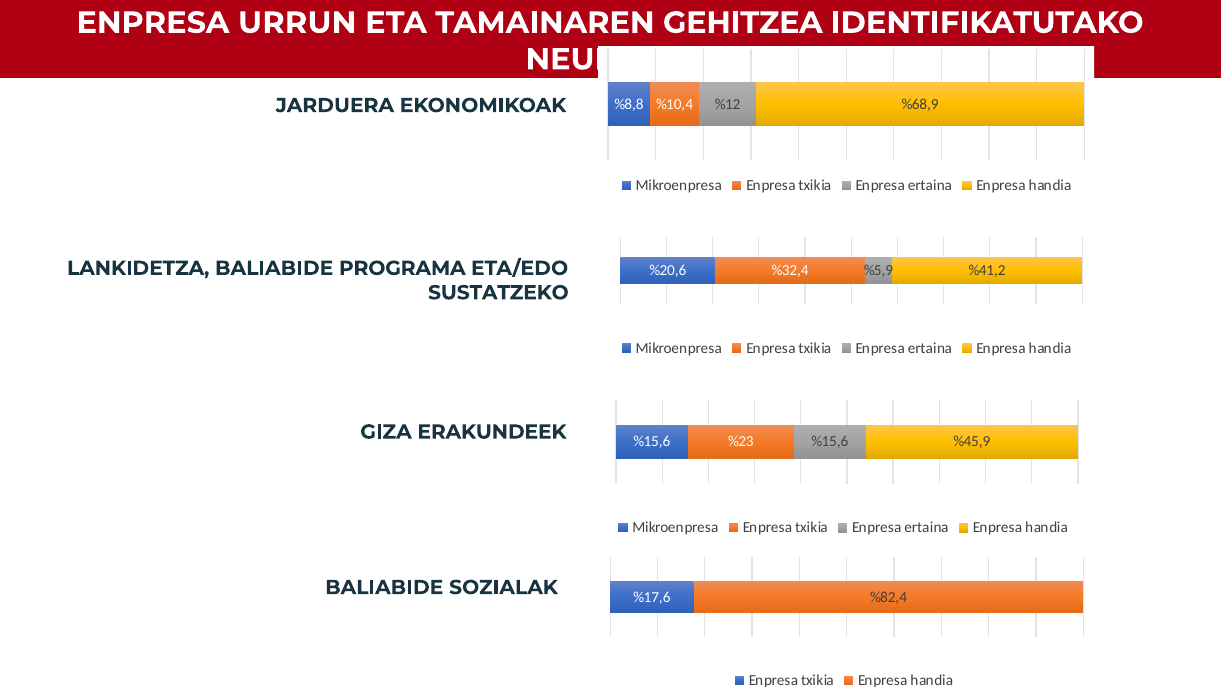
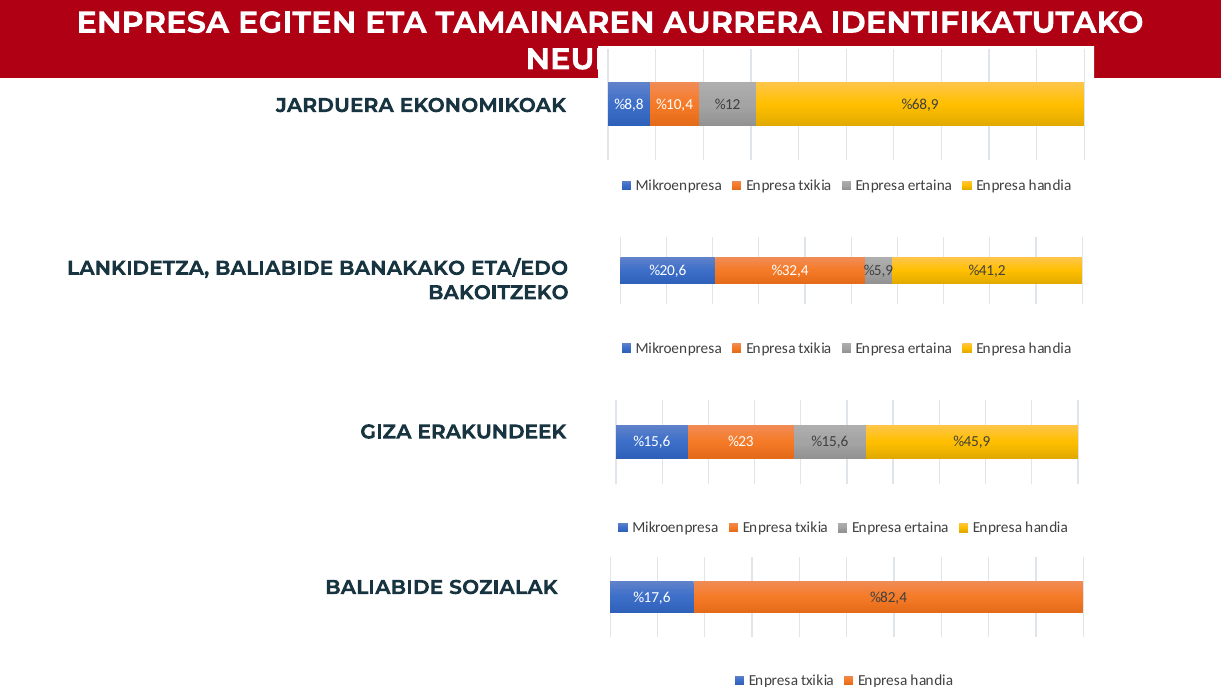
URRUN: URRUN -> EGITEN
GEHITZEA: GEHITZEA -> AURRERA
PROGRAMA: PROGRAMA -> BANAKAKO
SUSTATZEKO: SUSTATZEKO -> BAKOITZEKO
